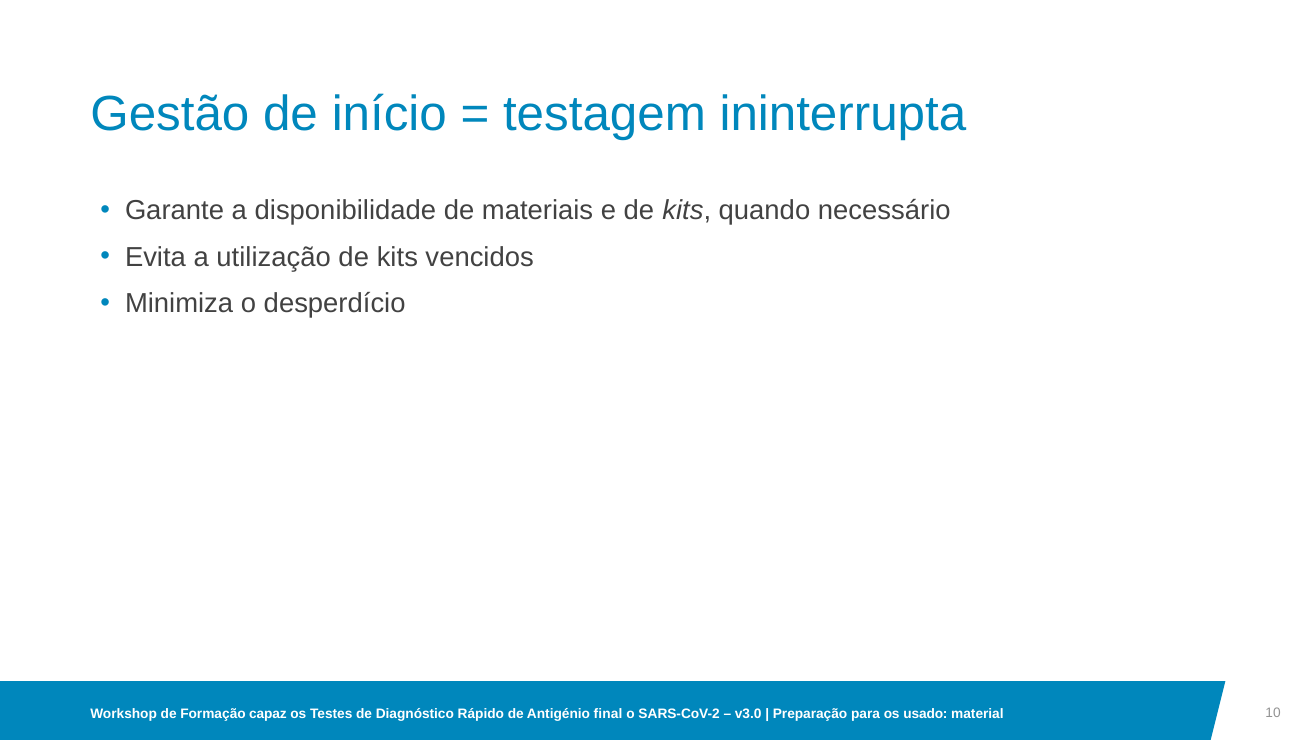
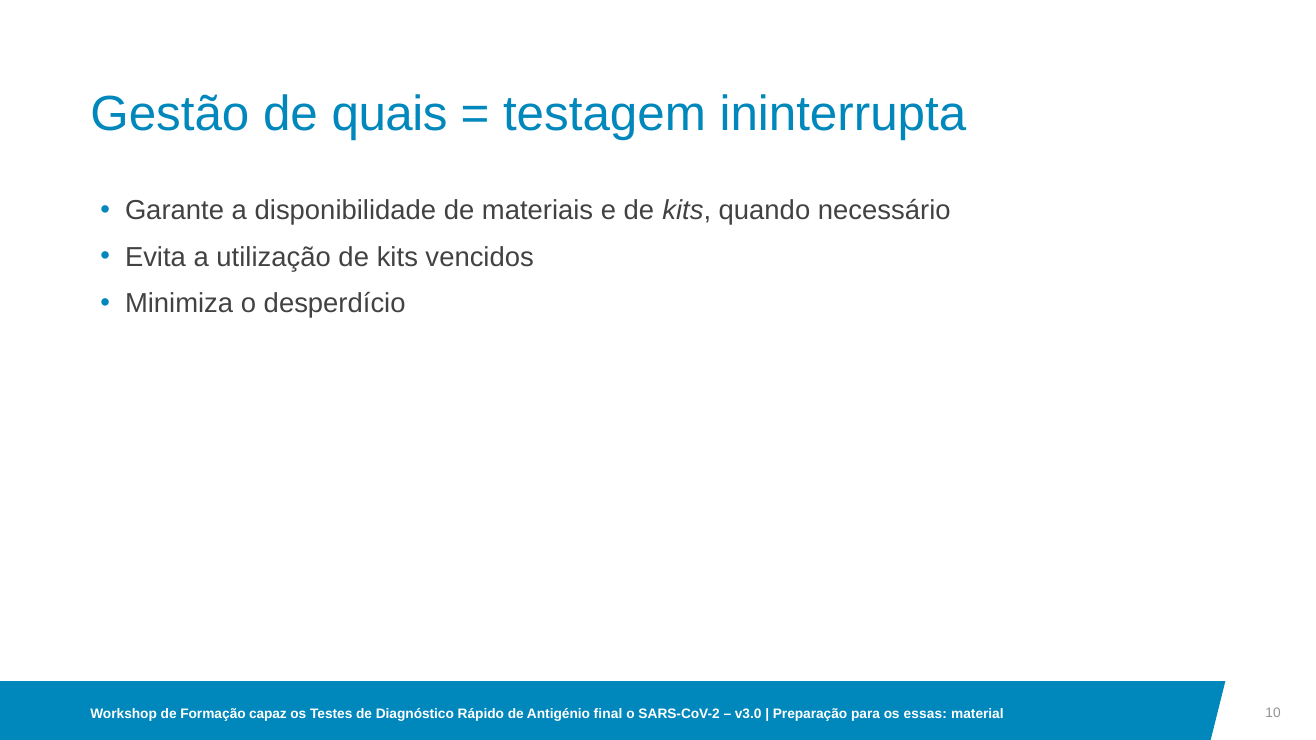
início: início -> quais
usado: usado -> essas
